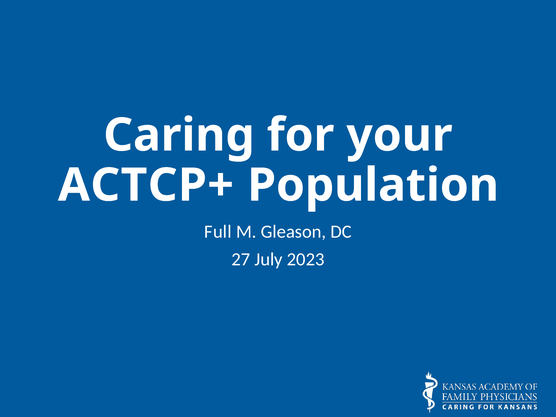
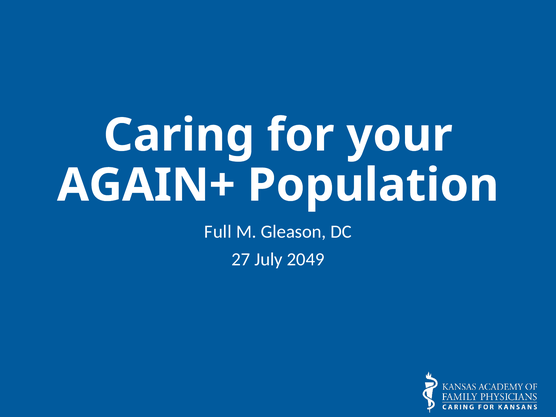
ACTCP+: ACTCP+ -> AGAIN+
2023: 2023 -> 2049
